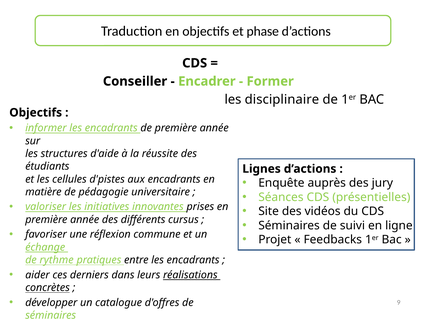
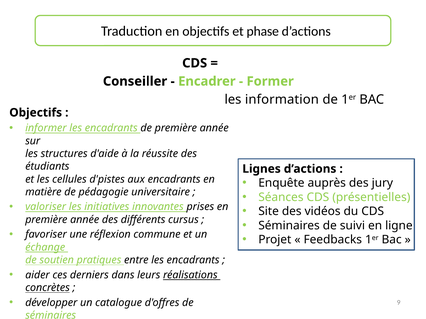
disciplinaire: disciplinaire -> information
rythme: rythme -> soutien
